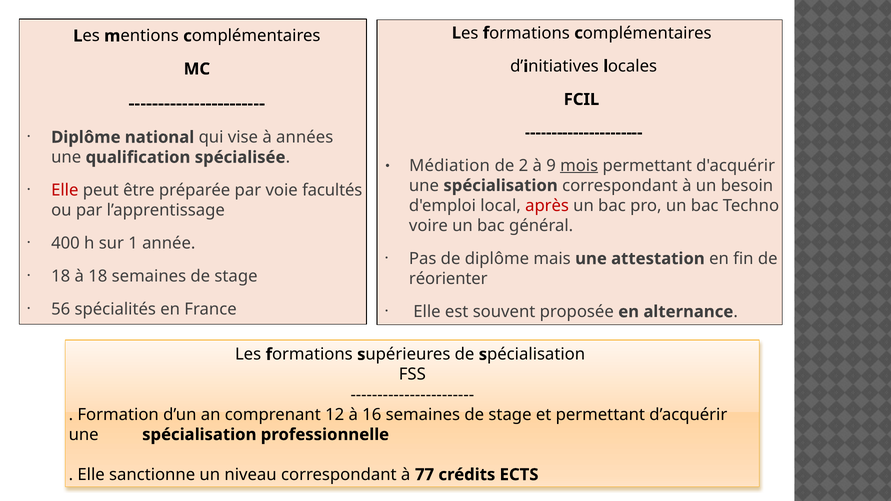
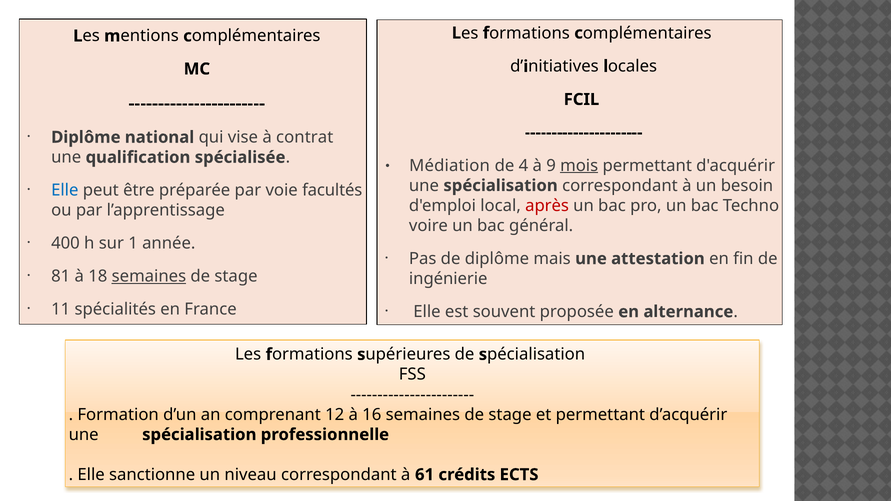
années: années -> contrat
2: 2 -> 4
Elle at (65, 190) colour: red -> blue
18 at (61, 277): 18 -> 81
semaines at (149, 277) underline: none -> present
réorienter: réorienter -> ingénierie
56: 56 -> 11
77: 77 -> 61
